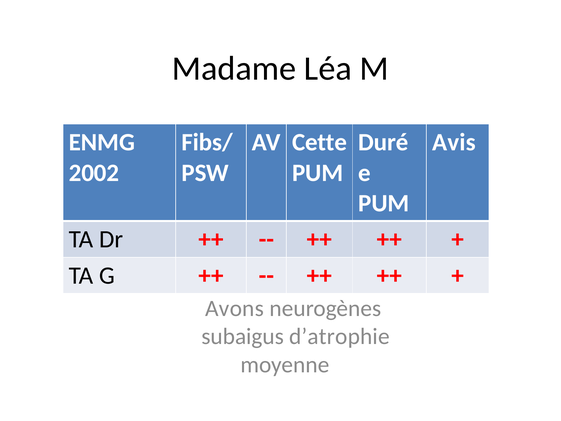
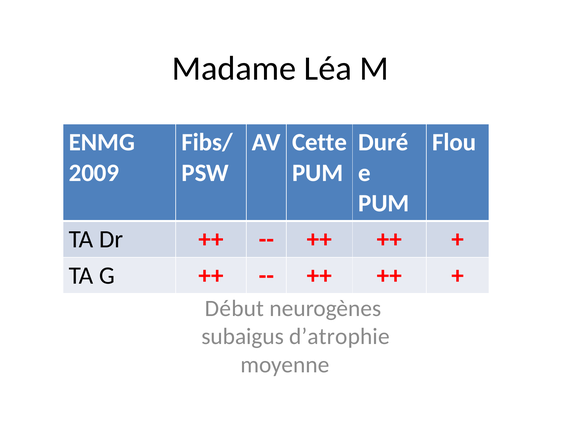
Avis: Avis -> Flou
2002: 2002 -> 2009
Avons: Avons -> Début
